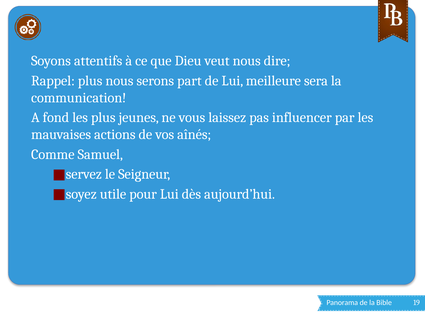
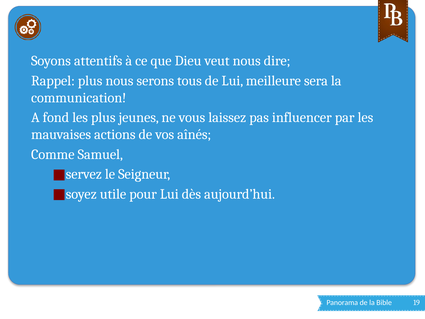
part: part -> tous
